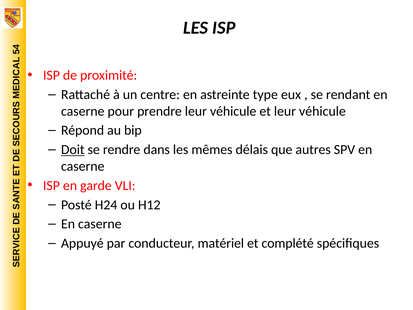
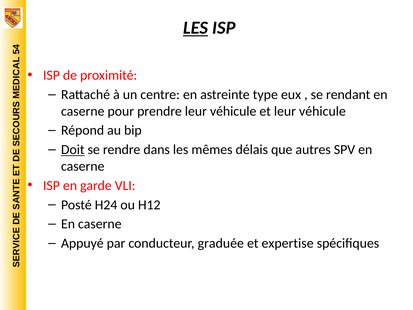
LES at (196, 28) underline: none -> present
matériel: matériel -> graduée
complété: complété -> expertise
